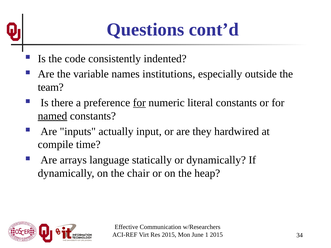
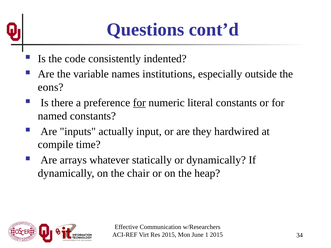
team: team -> eons
named underline: present -> none
language: language -> whatever
